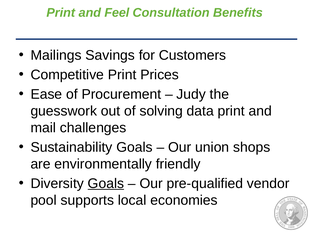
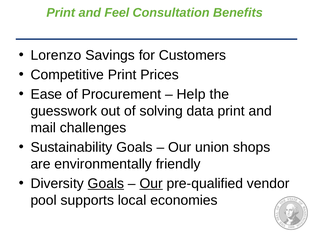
Mailings: Mailings -> Lorenzo
Judy: Judy -> Help
Our at (151, 183) underline: none -> present
